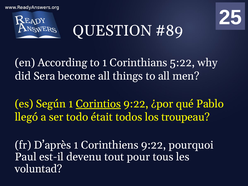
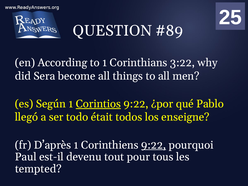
5:22: 5:22 -> 3:22
troupeau: troupeau -> enseigne
9:22 at (154, 145) underline: none -> present
voluntad: voluntad -> tempted
